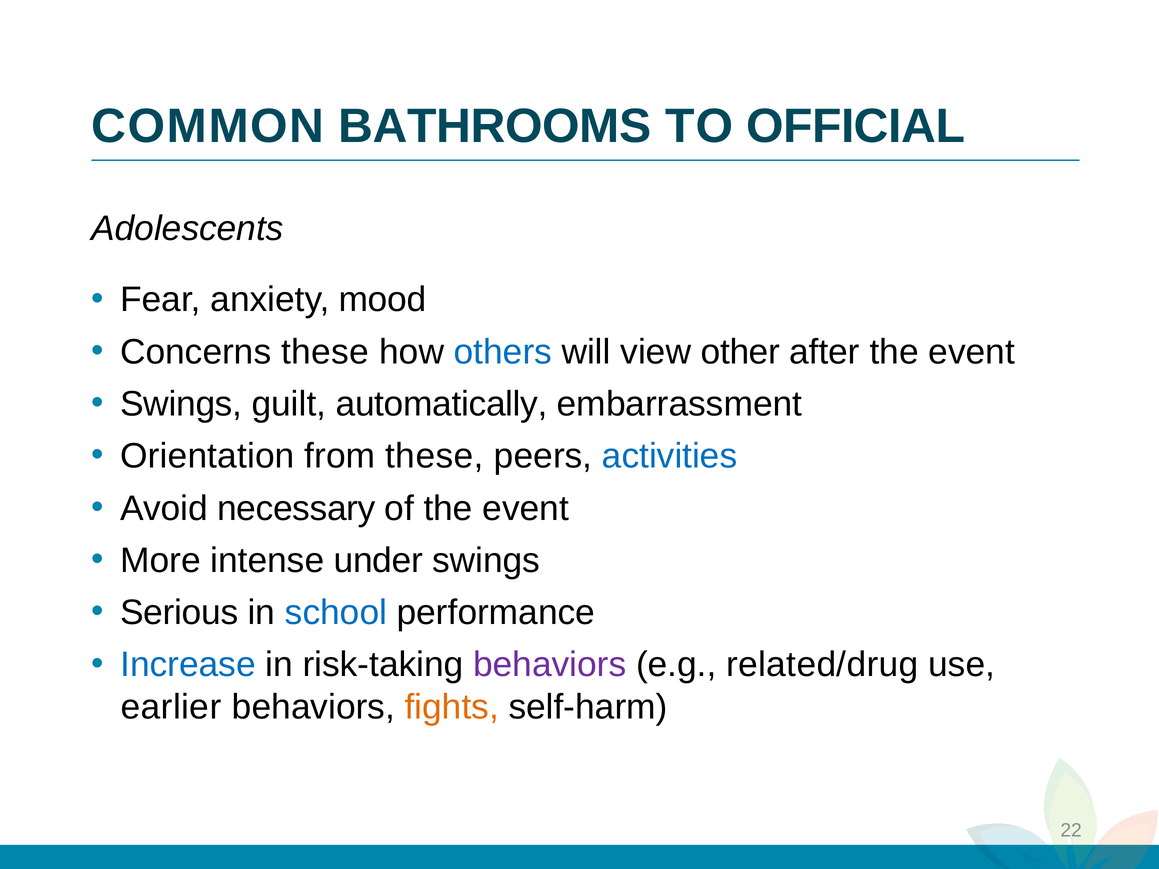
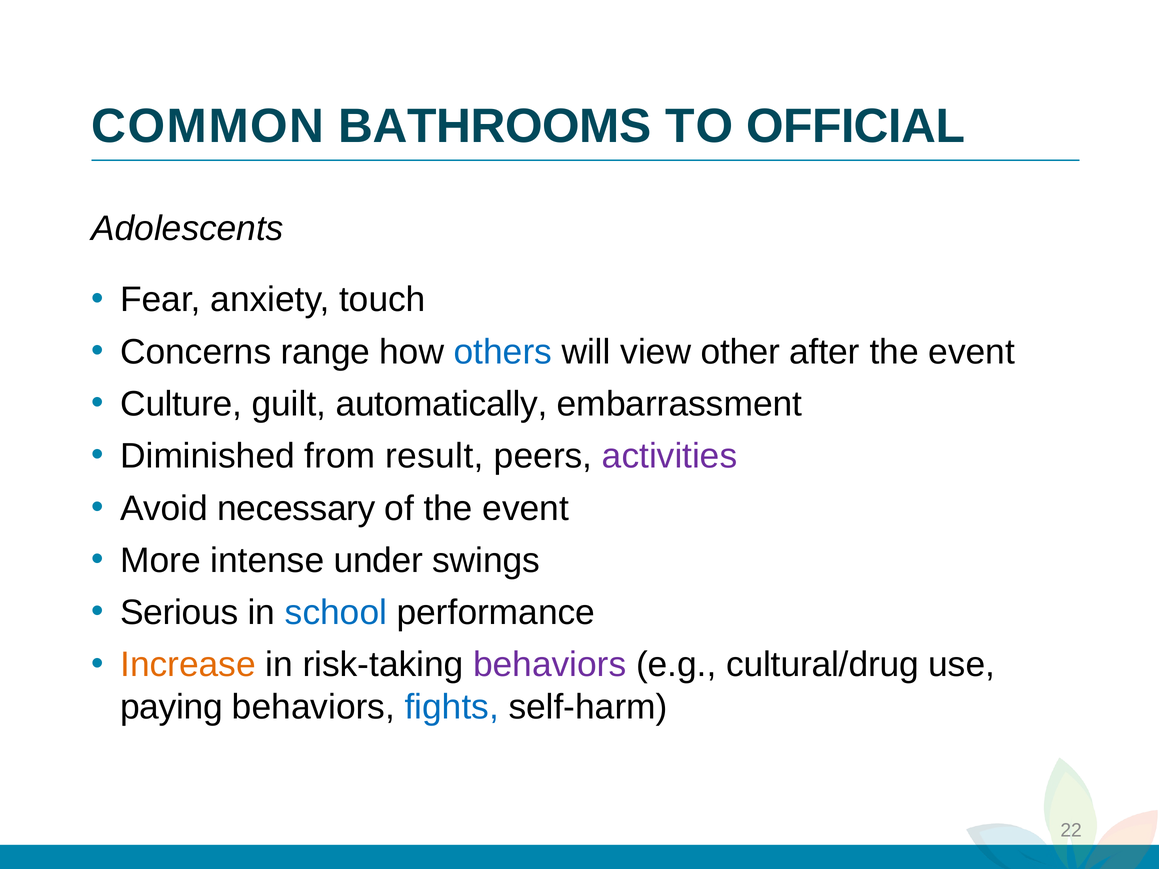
mood: mood -> touch
Concerns these: these -> range
Swings at (181, 404): Swings -> Culture
Orientation: Orientation -> Diminished
from these: these -> result
activities colour: blue -> purple
Increase colour: blue -> orange
related/drug: related/drug -> cultural/drug
earlier: earlier -> paying
fights colour: orange -> blue
